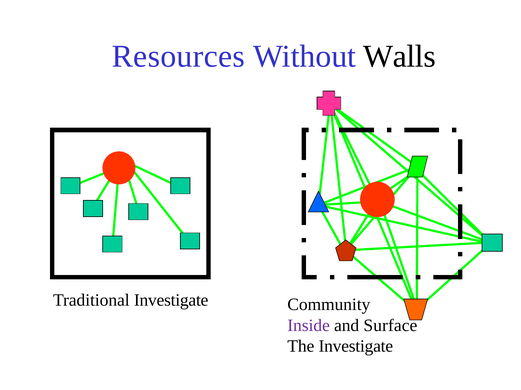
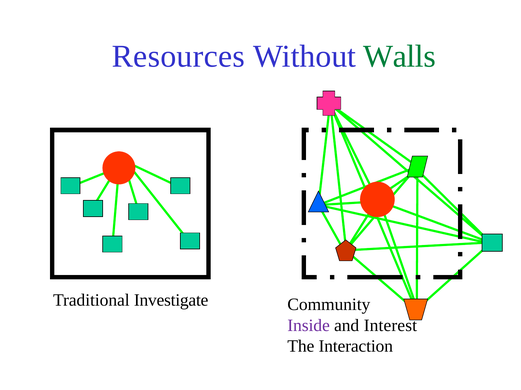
Walls colour: black -> green
Surface: Surface -> Interest
The Investigate: Investigate -> Interaction
